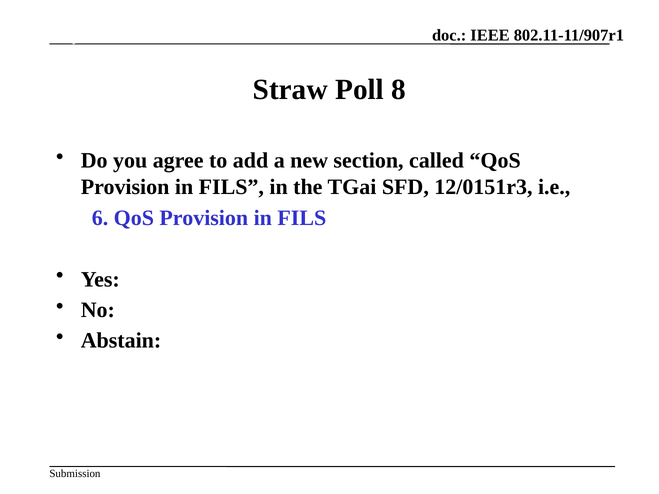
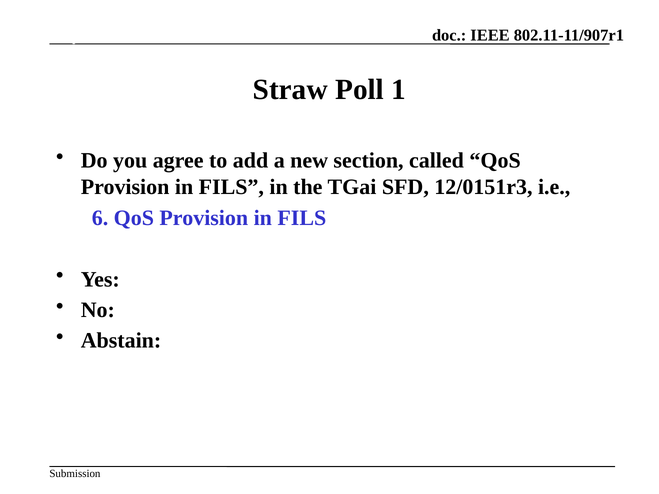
8: 8 -> 1
